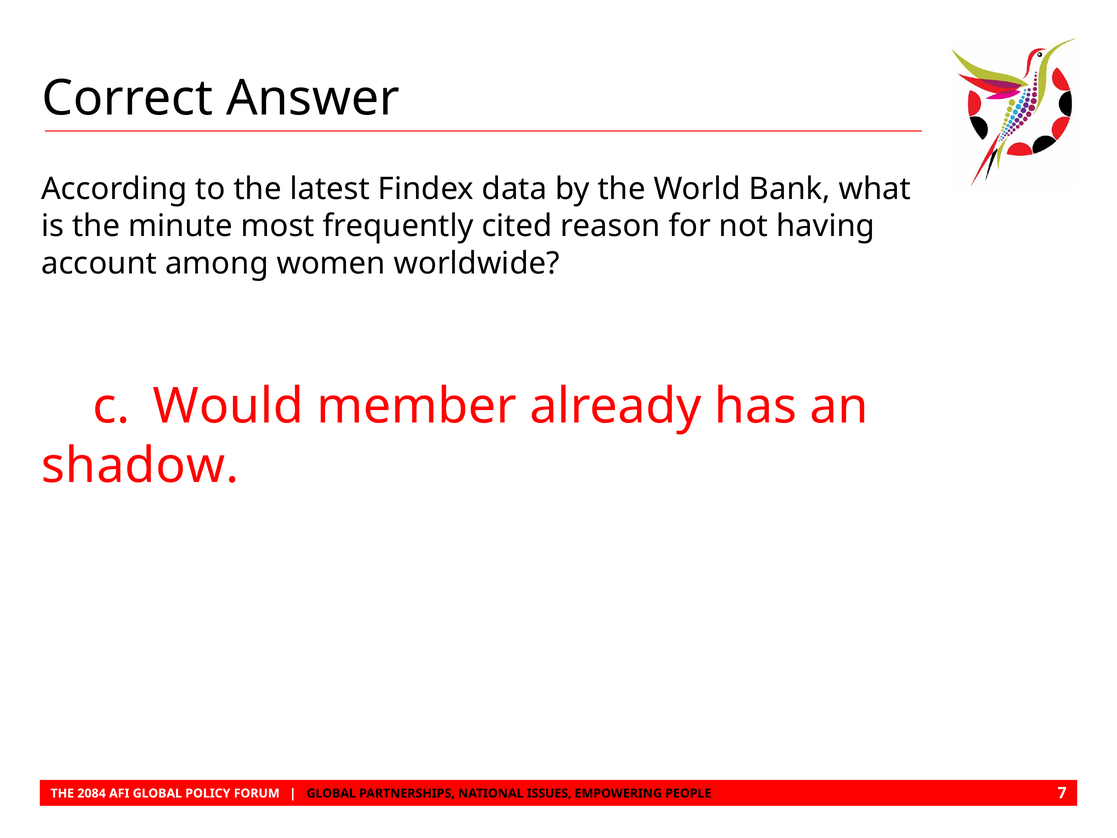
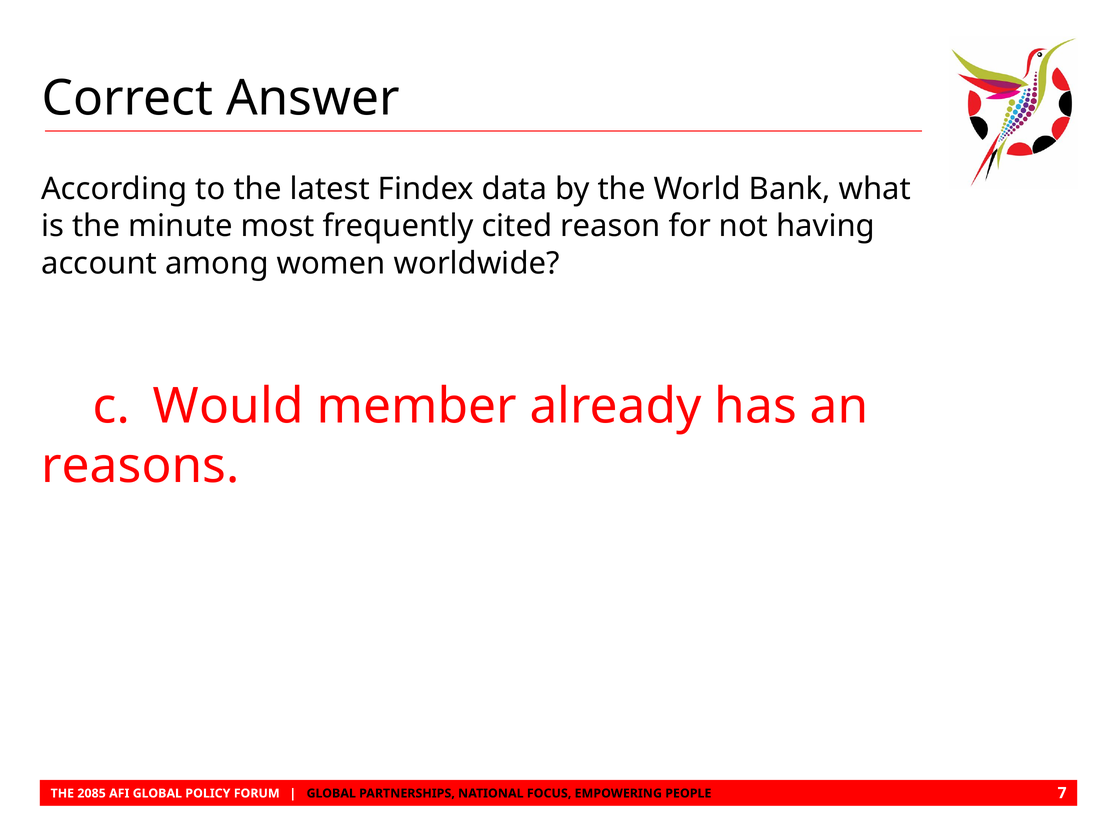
shadow: shadow -> reasons
2084: 2084 -> 2085
ISSUES: ISSUES -> FOCUS
